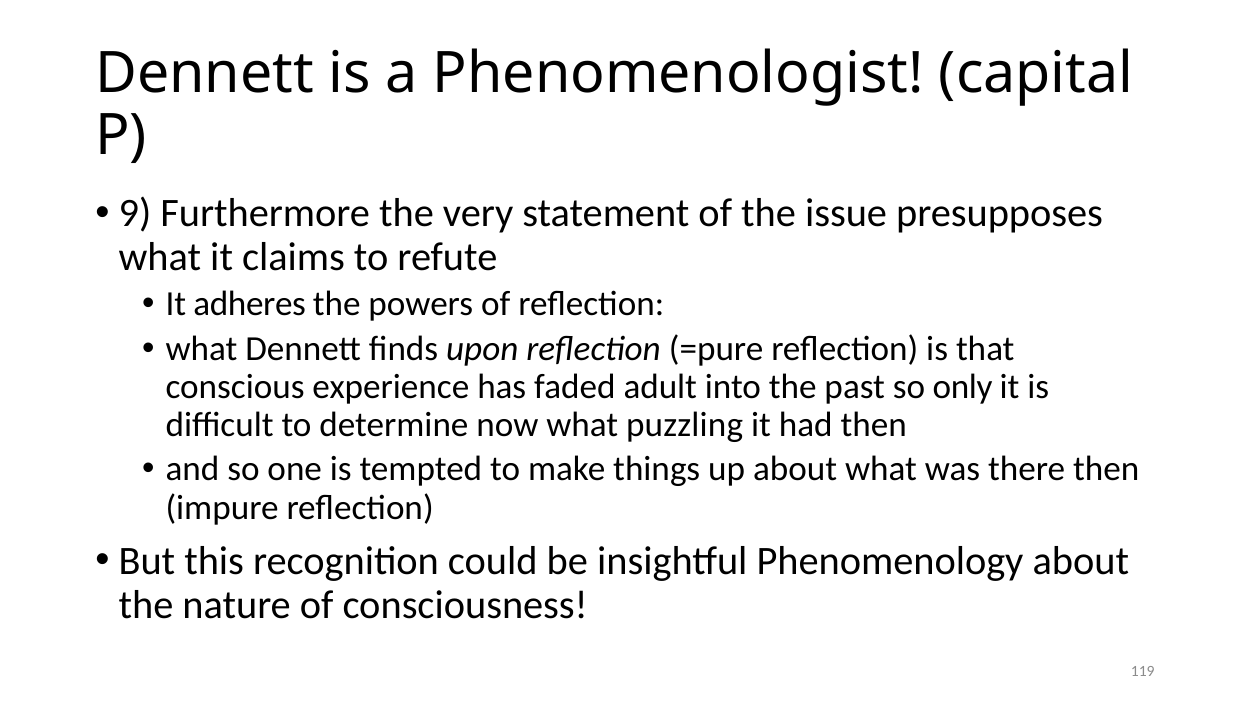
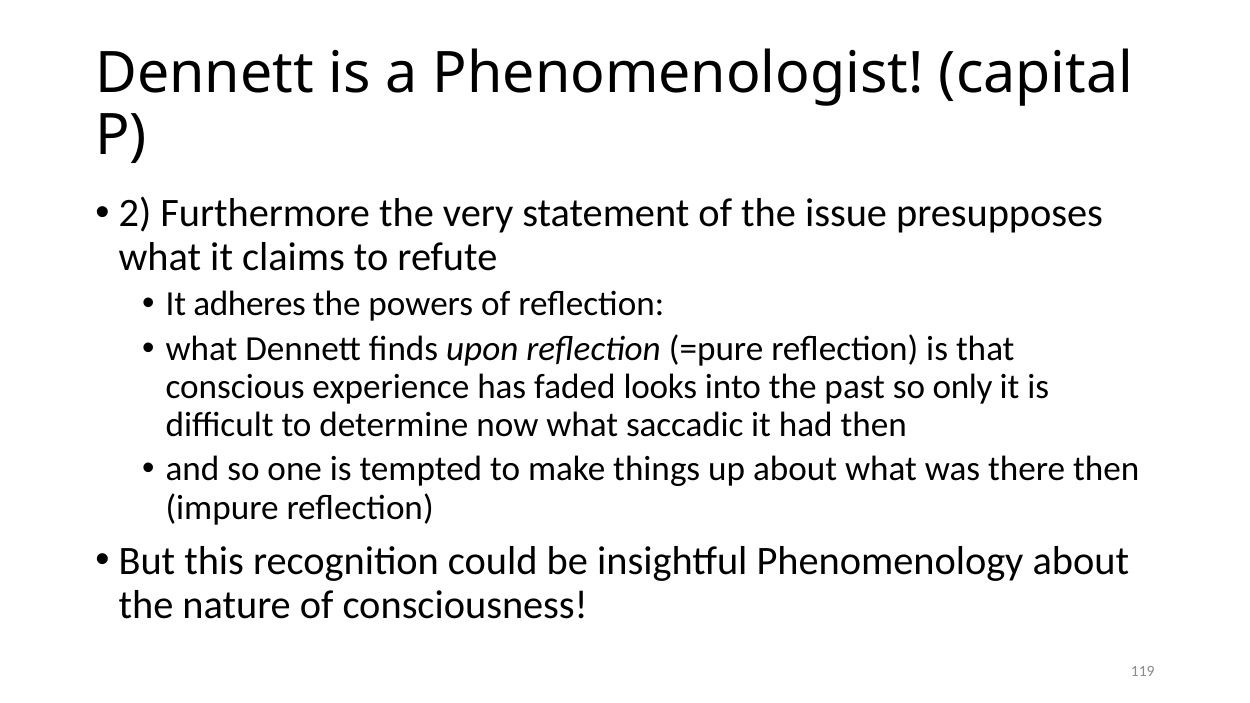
9: 9 -> 2
adult: adult -> looks
puzzling: puzzling -> saccadic
